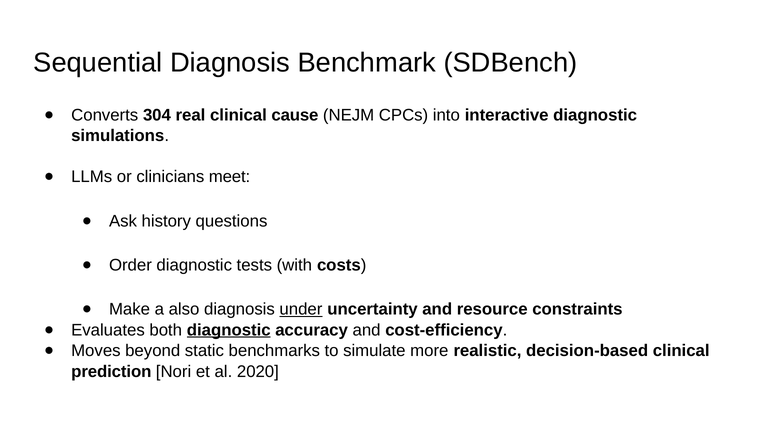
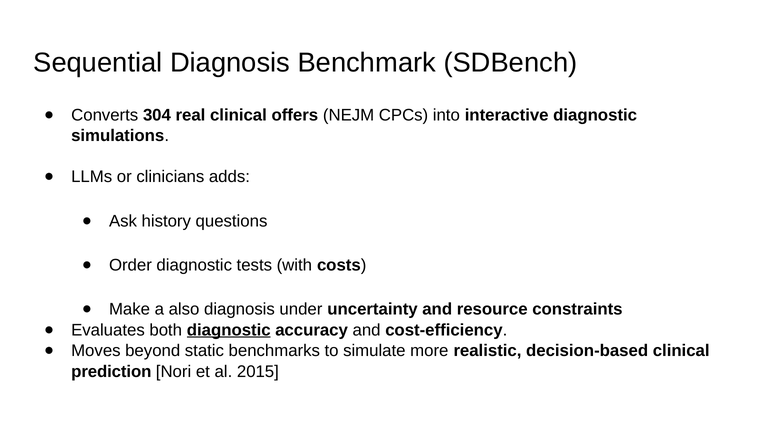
cause: cause -> offers
meet: meet -> adds
under underline: present -> none
2020: 2020 -> 2015
